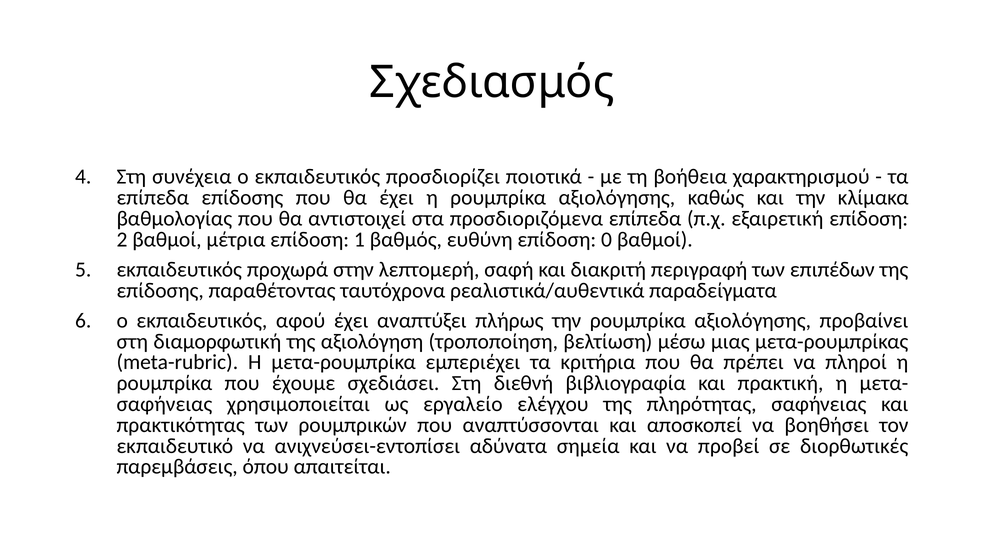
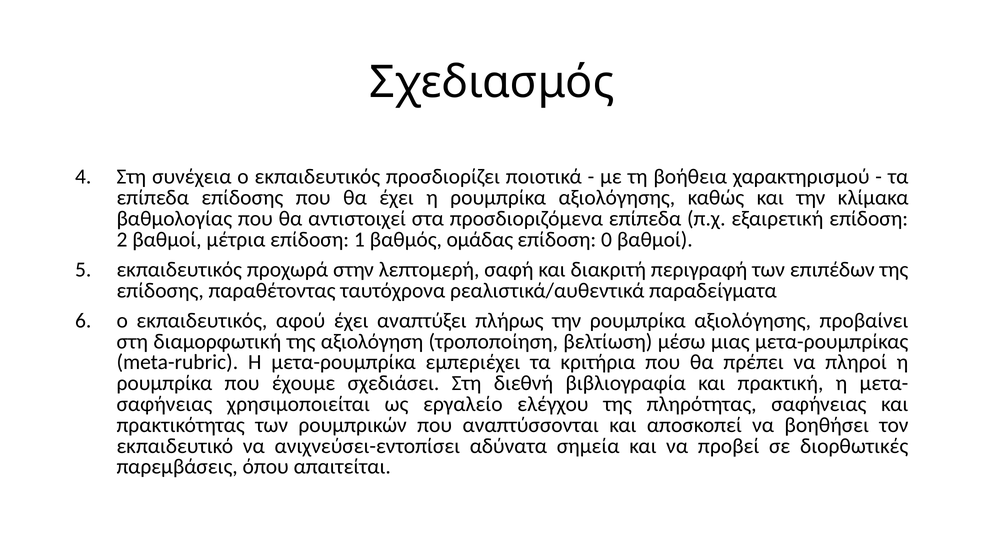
ευθύνη: ευθύνη -> ομάδας
